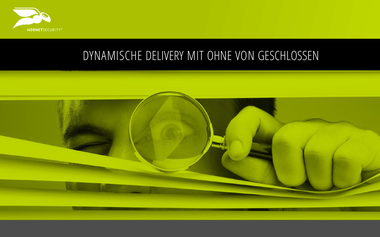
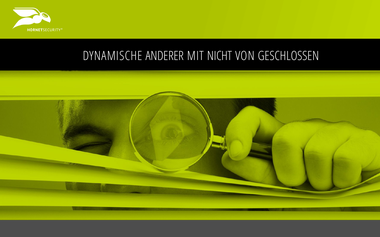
DELIVERY: DELIVERY -> ANDERER
OHNE: OHNE -> NICHT
